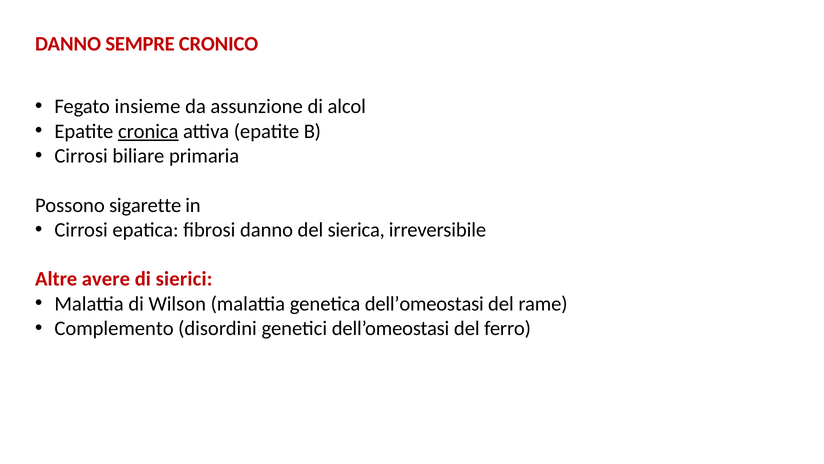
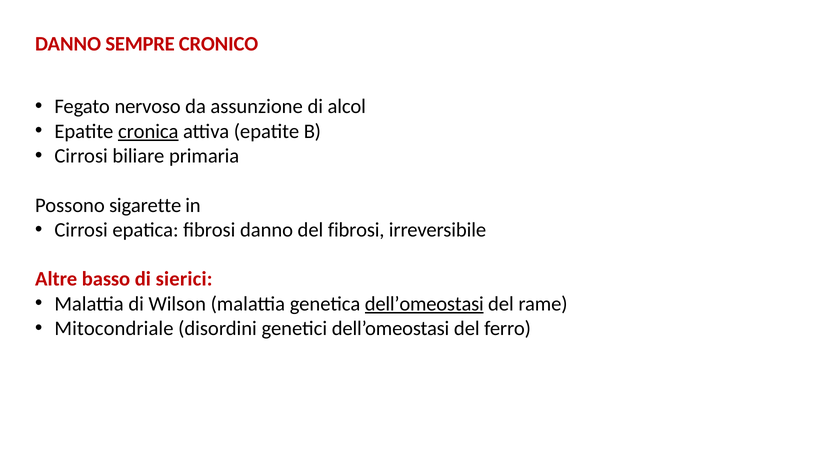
insieme: insieme -> nervoso
del sierica: sierica -> fibrosi
avere: avere -> basso
dell’omeostasi at (424, 303) underline: none -> present
Complemento: Complemento -> Mitocondriale
